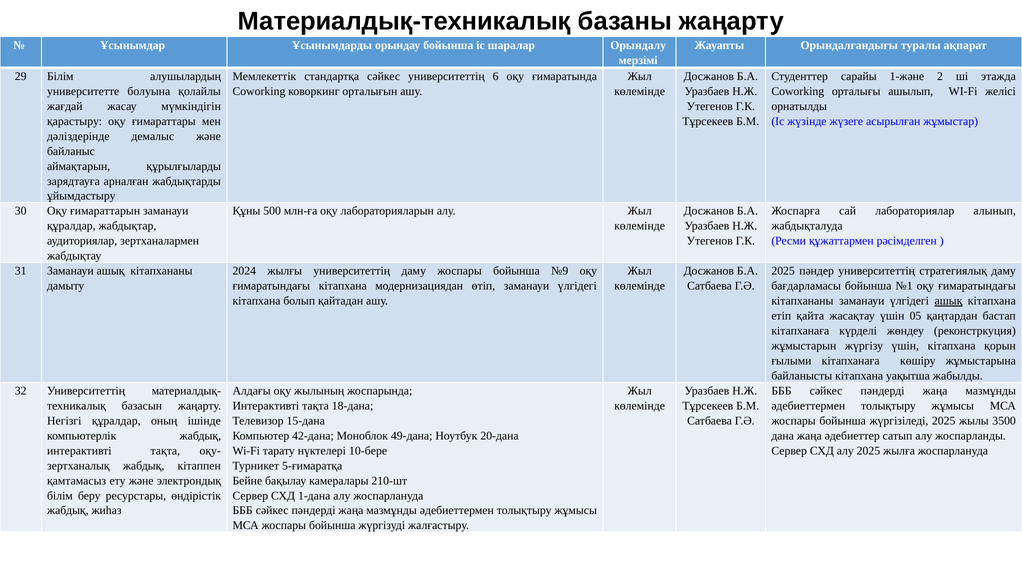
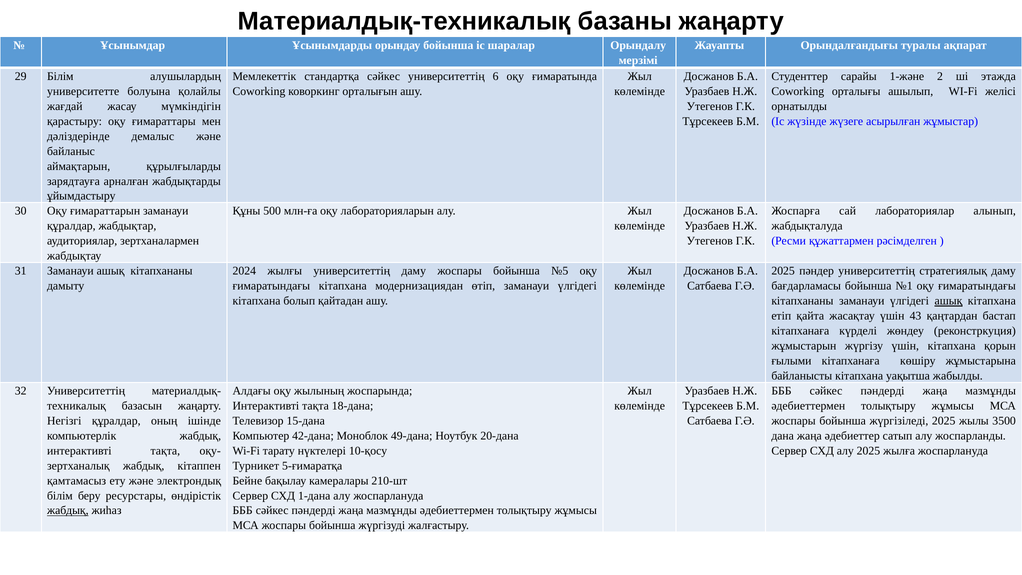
№9: №9 -> №5
05: 05 -> 43
10-бере: 10-бере -> 10-қосу
жабдық at (68, 511) underline: none -> present
